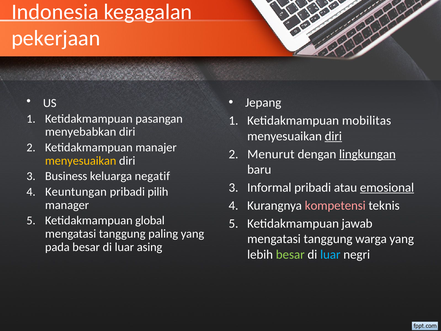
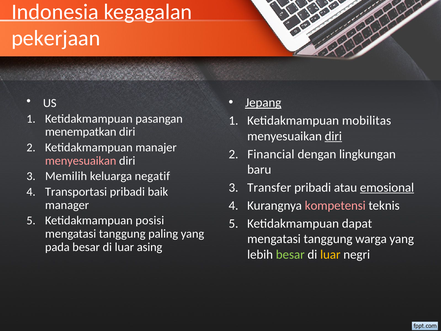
Jepang underline: none -> present
menyebabkan: menyebabkan -> menempatkan
Menurut: Menurut -> Financial
lingkungan underline: present -> none
menyesuaikan at (81, 161) colour: yellow -> pink
Business: Business -> Memilih
Informal: Informal -> Transfer
Keuntungan: Keuntungan -> Transportasi
pilih: pilih -> baik
global: global -> posisi
jawab: jawab -> dapat
luar at (330, 254) colour: light blue -> yellow
